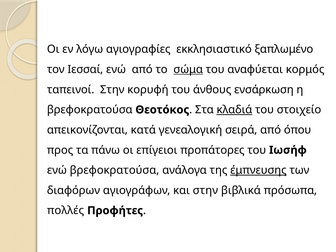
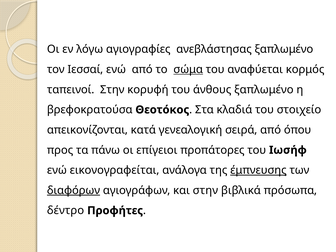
εκκλησιαστικό: εκκλησιαστικό -> ανεβλάστησας
άνθους ενσάρκωση: ενσάρκωση -> ξαπλωμένο
κλαδιά underline: present -> none
ενώ βρεφοκρατούσα: βρεφοκρατούσα -> εικονογραφείται
διαφόρων underline: none -> present
πολλές: πολλές -> δέντρο
